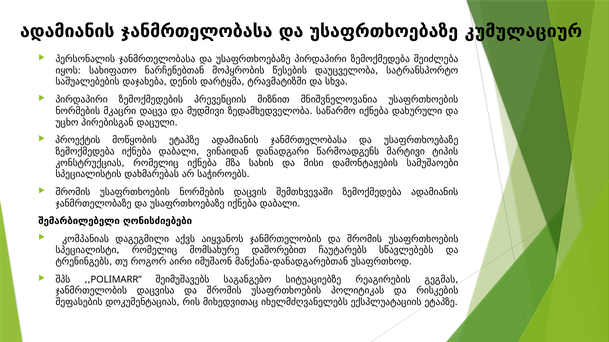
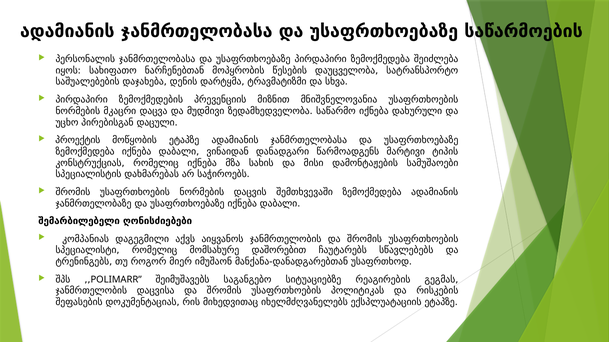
კუმულაციურ: კუმულაციურ -> საწარმოების
აირი: აირი -> მიერ
